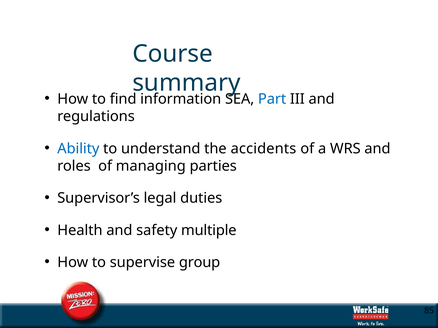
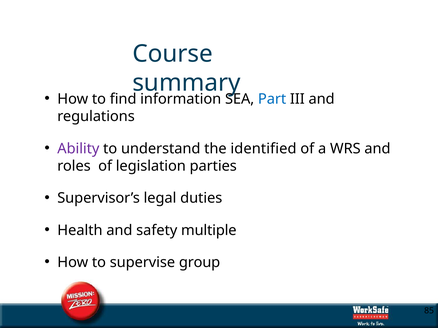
Ability colour: blue -> purple
accidents: accidents -> identified
managing: managing -> legislation
